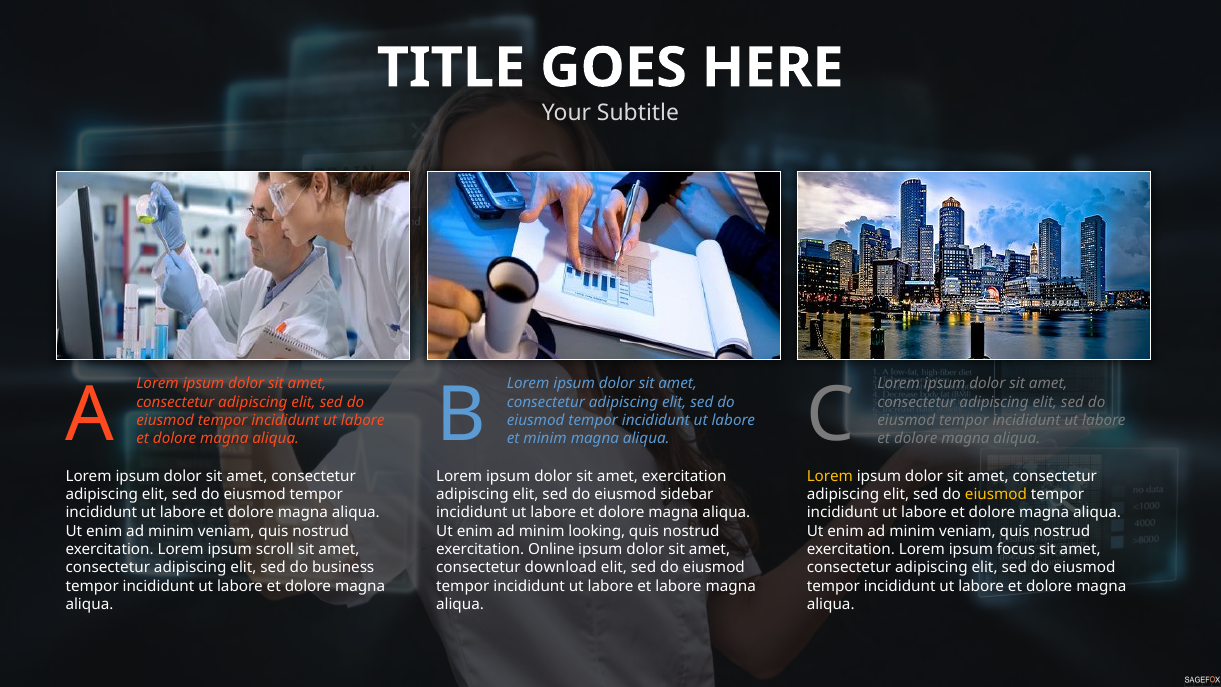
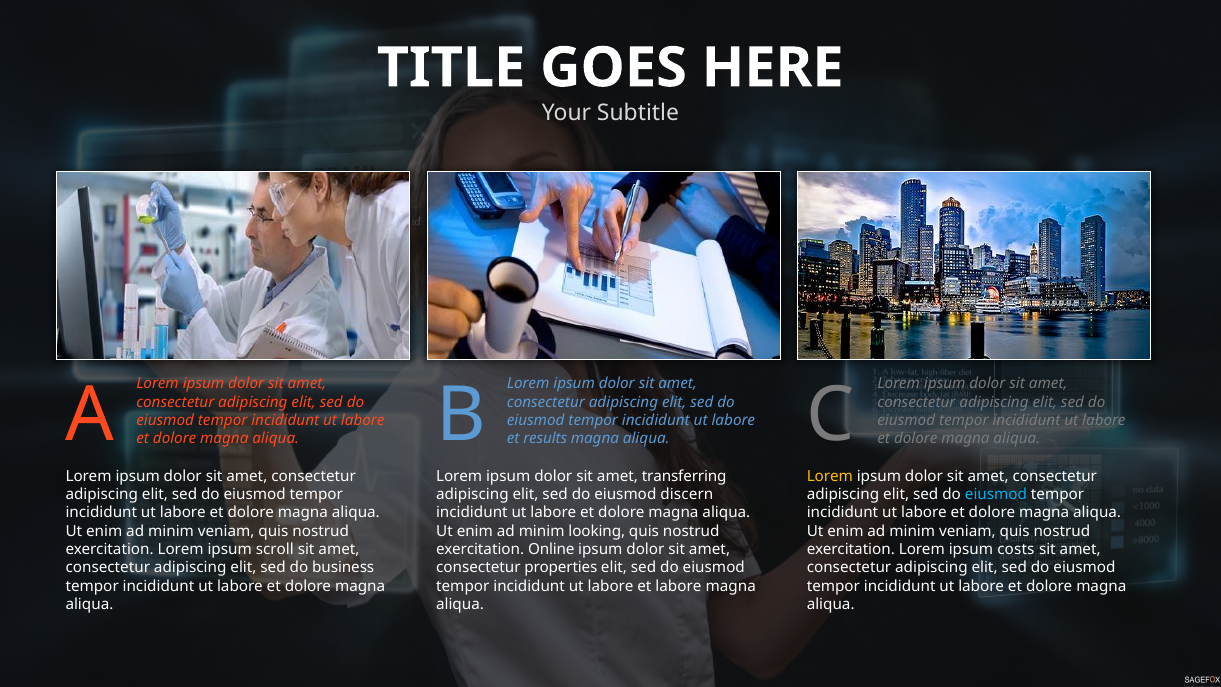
et minim: minim -> results
amet exercitation: exercitation -> transferring
sidebar: sidebar -> discern
eiusmod at (996, 494) colour: yellow -> light blue
focus: focus -> costs
download: download -> properties
